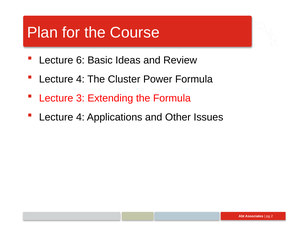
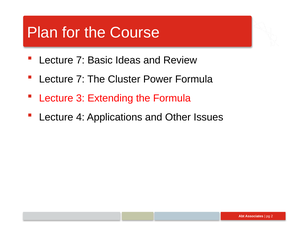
6 at (80, 60): 6 -> 7
4 at (80, 79): 4 -> 7
